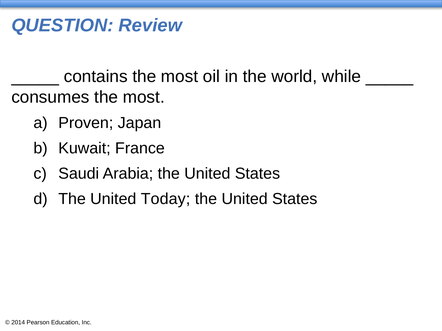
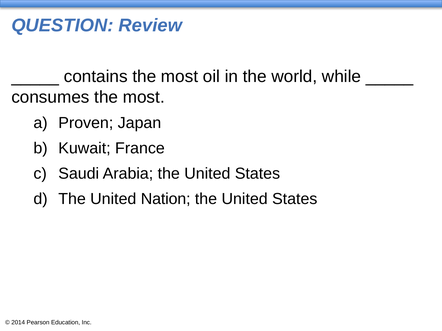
Today: Today -> Nation
